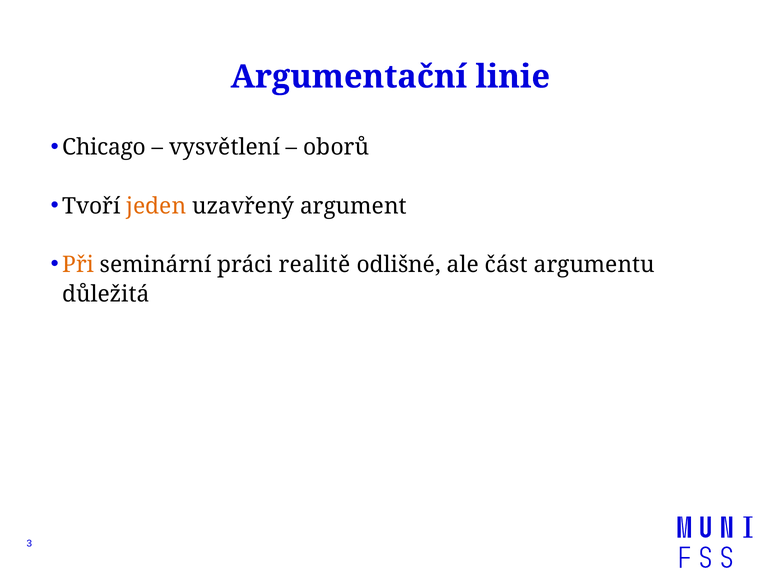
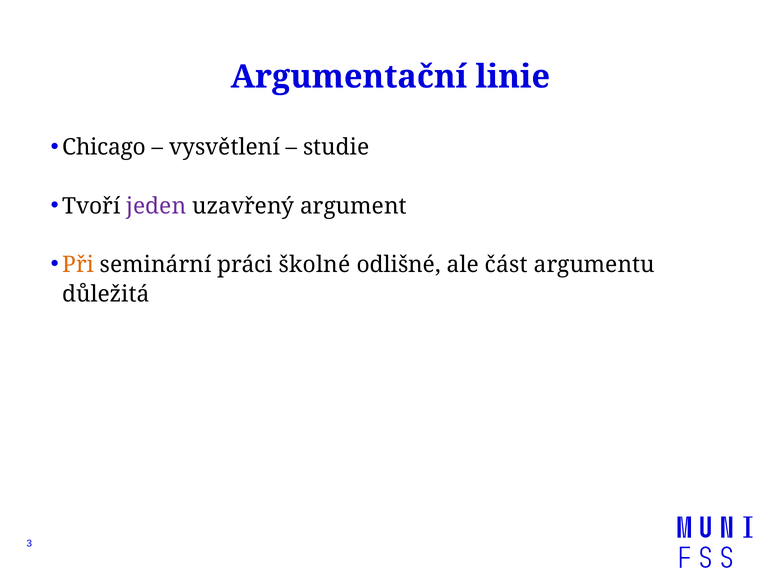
oborů: oborů -> studie
jeden colour: orange -> purple
realitě: realitě -> školné
